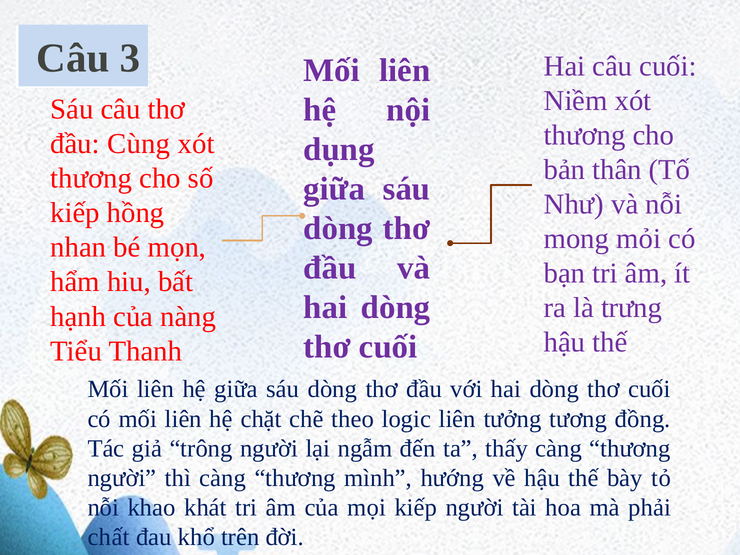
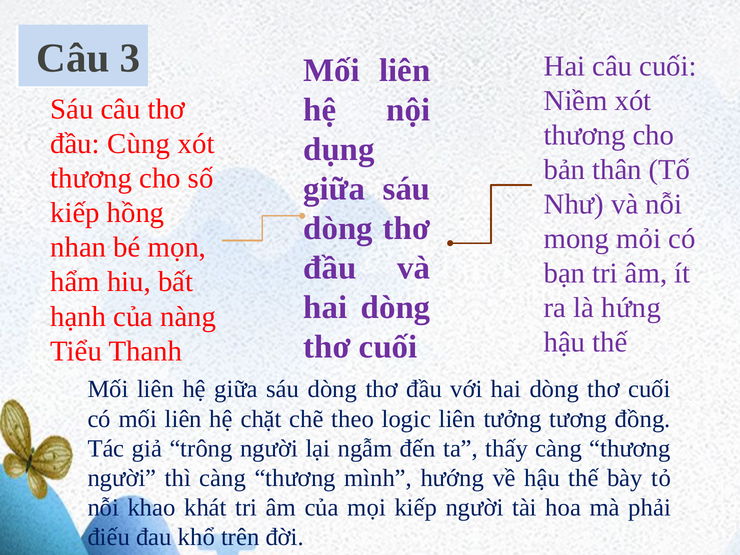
trưng: trưng -> hứng
chất: chất -> điếu
